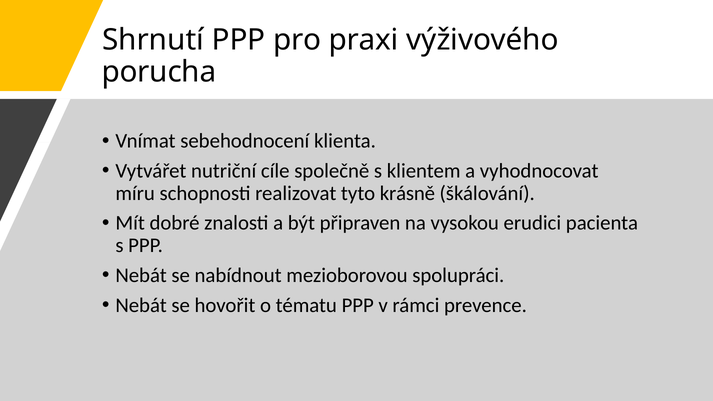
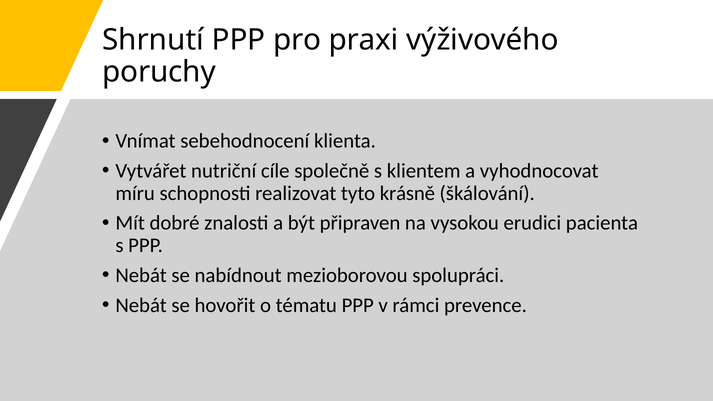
porucha: porucha -> poruchy
